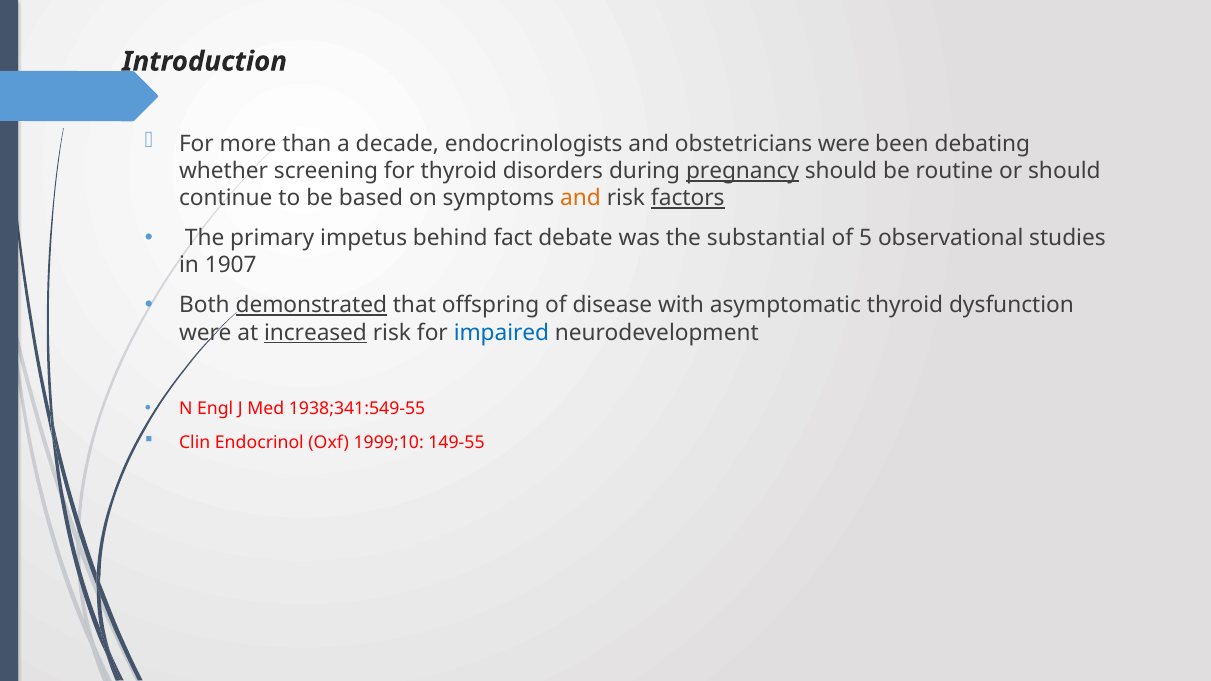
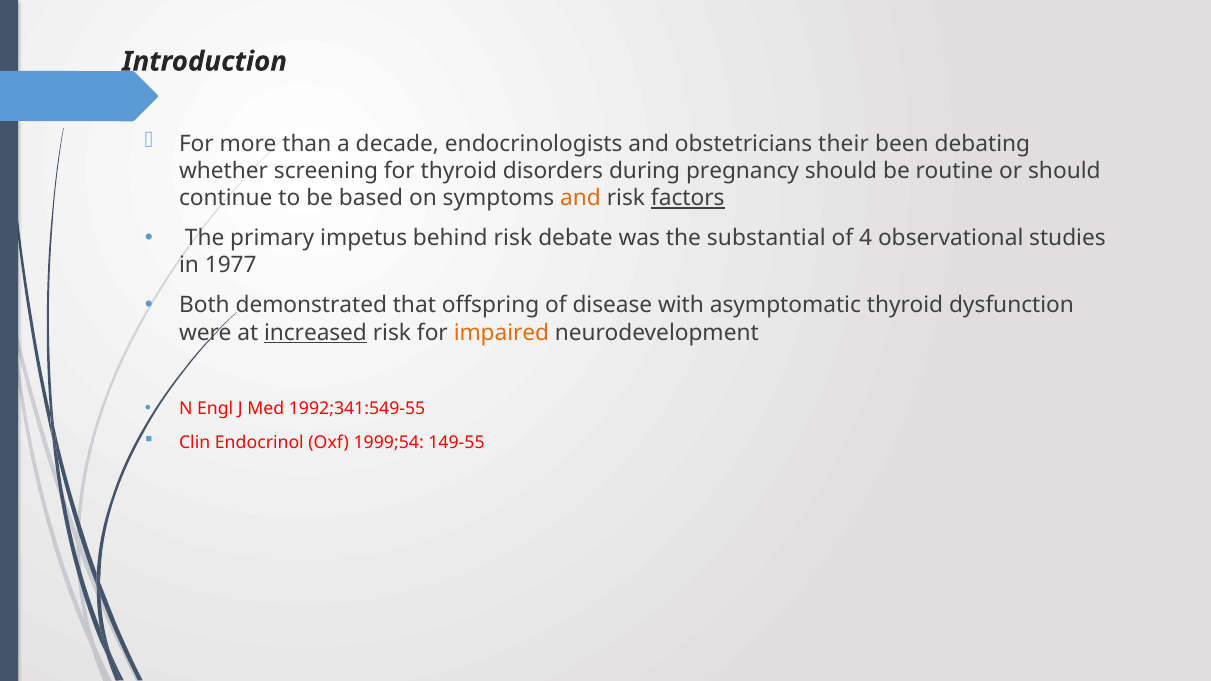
obstetricians were: were -> their
pregnancy underline: present -> none
behind fact: fact -> risk
5: 5 -> 4
1907: 1907 -> 1977
demonstrated underline: present -> none
impaired colour: blue -> orange
1938;341:549-55: 1938;341:549-55 -> 1992;341:549-55
1999;10: 1999;10 -> 1999;54
